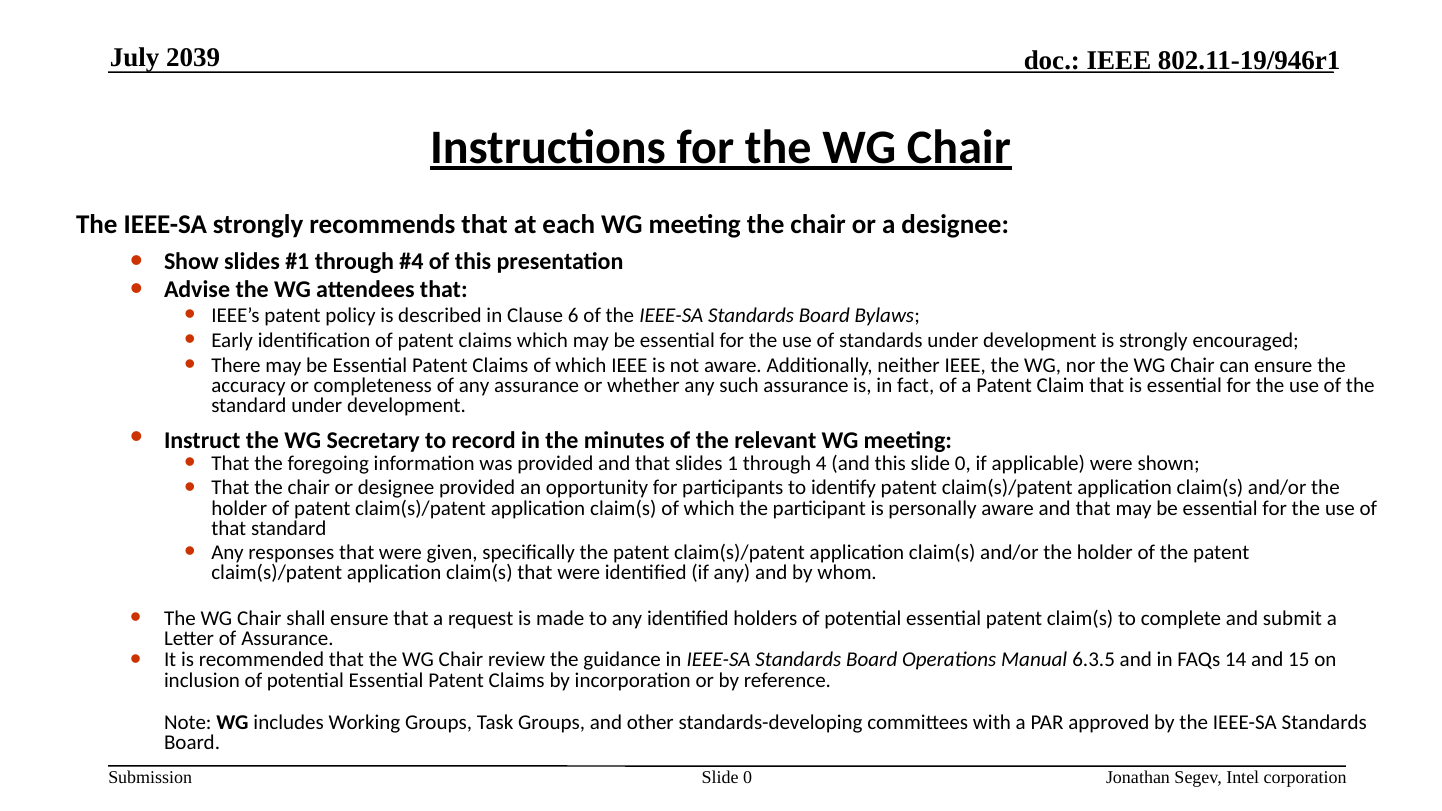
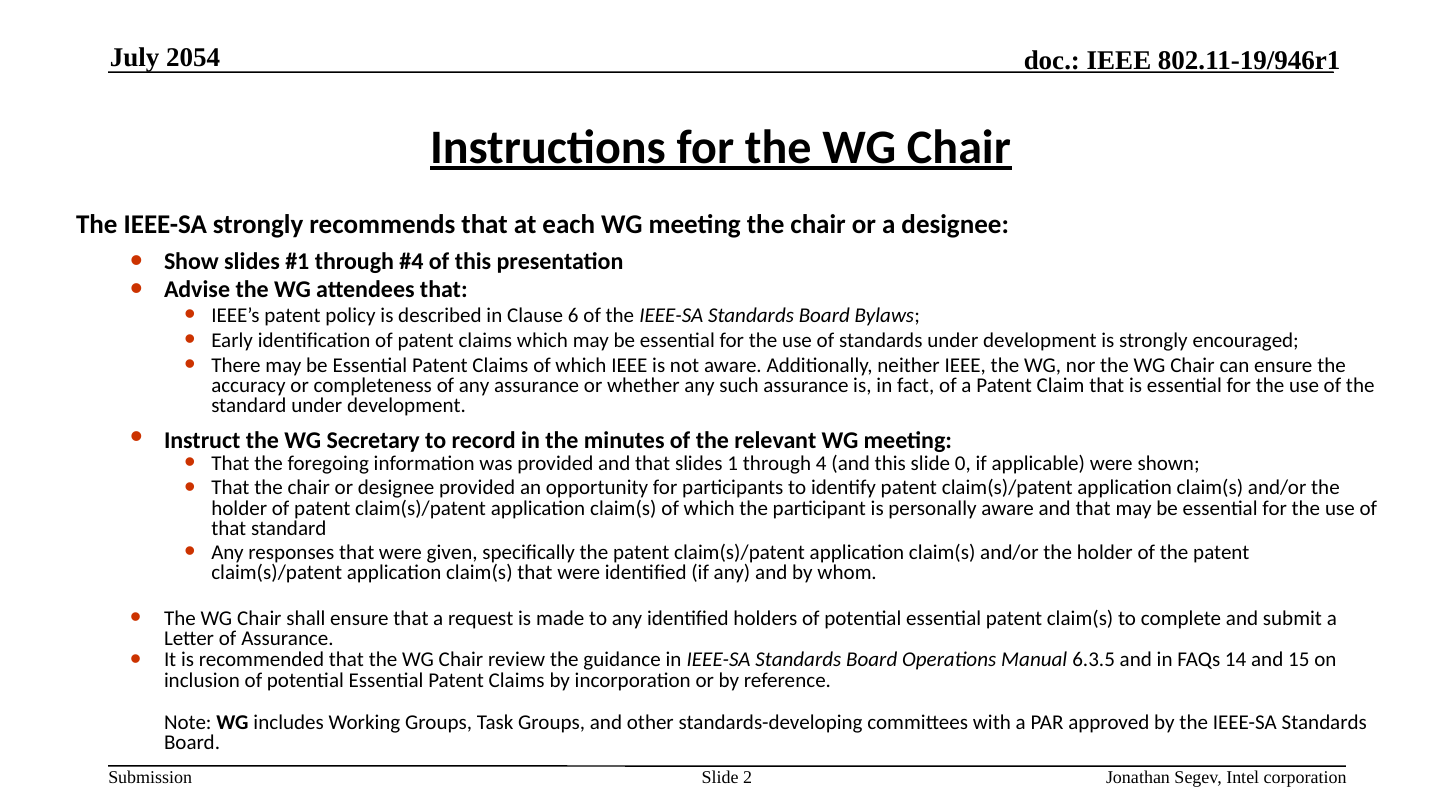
2039: 2039 -> 2054
0 at (748, 778): 0 -> 2
